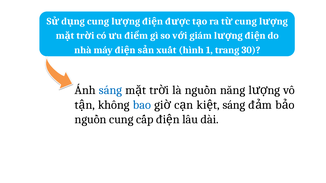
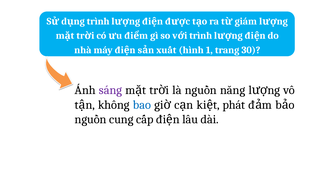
cung at (98, 21): cung -> trình
cung at (246, 21): cung -> giám
giám at (201, 36): giám -> trình
sáng at (110, 90) colour: blue -> purple
sáng at (234, 105): sáng -> phát
